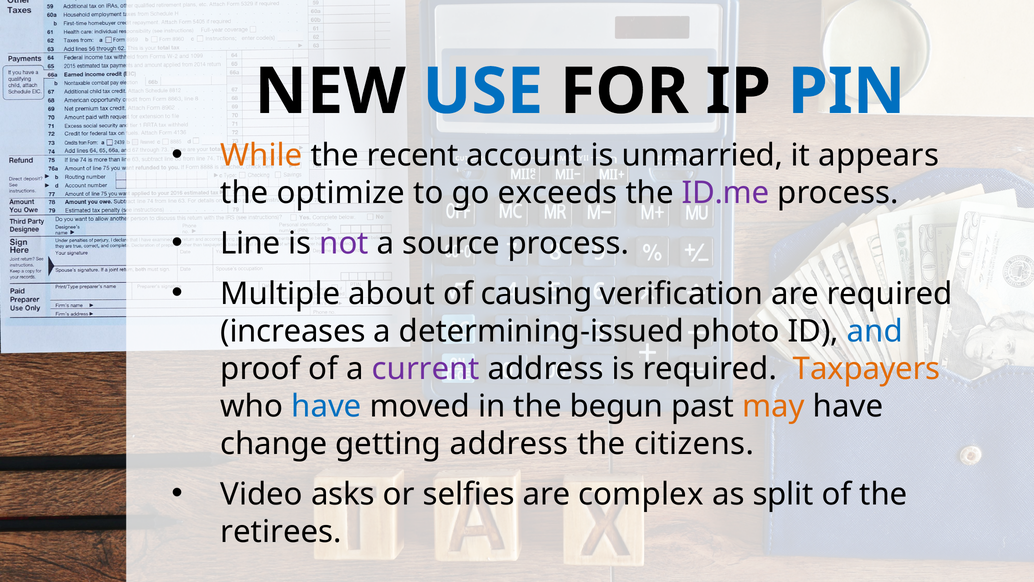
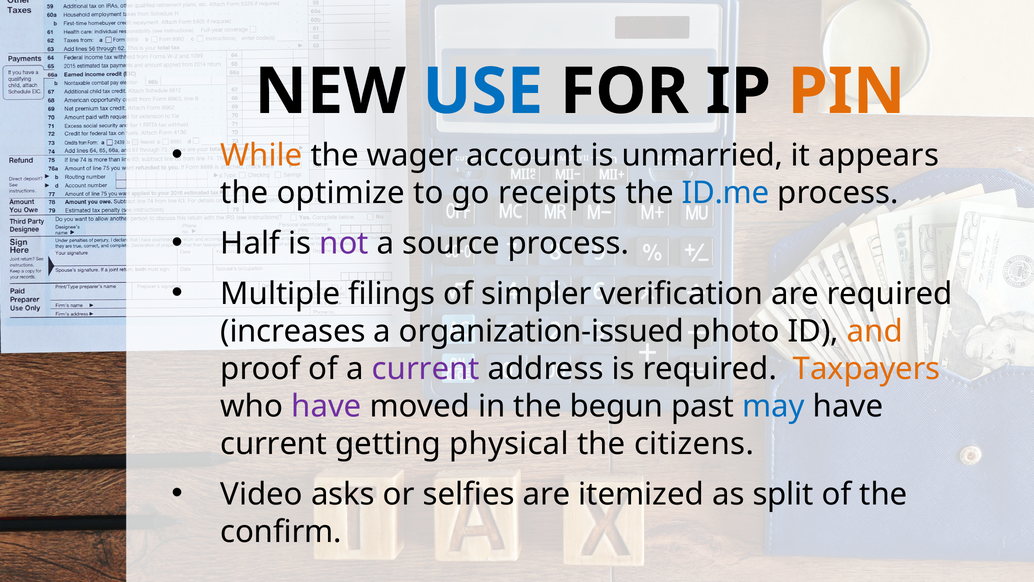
PIN colour: blue -> orange
recent: recent -> wager
exceeds: exceeds -> receipts
ID.me colour: purple -> blue
Line: Line -> Half
about: about -> filings
causing: causing -> simpler
determining-issued: determining-issued -> organization-issued
and colour: blue -> orange
have at (326, 406) colour: blue -> purple
may colour: orange -> blue
change at (274, 444): change -> current
getting address: address -> physical
complex: complex -> itemized
retirees: retirees -> confirm
